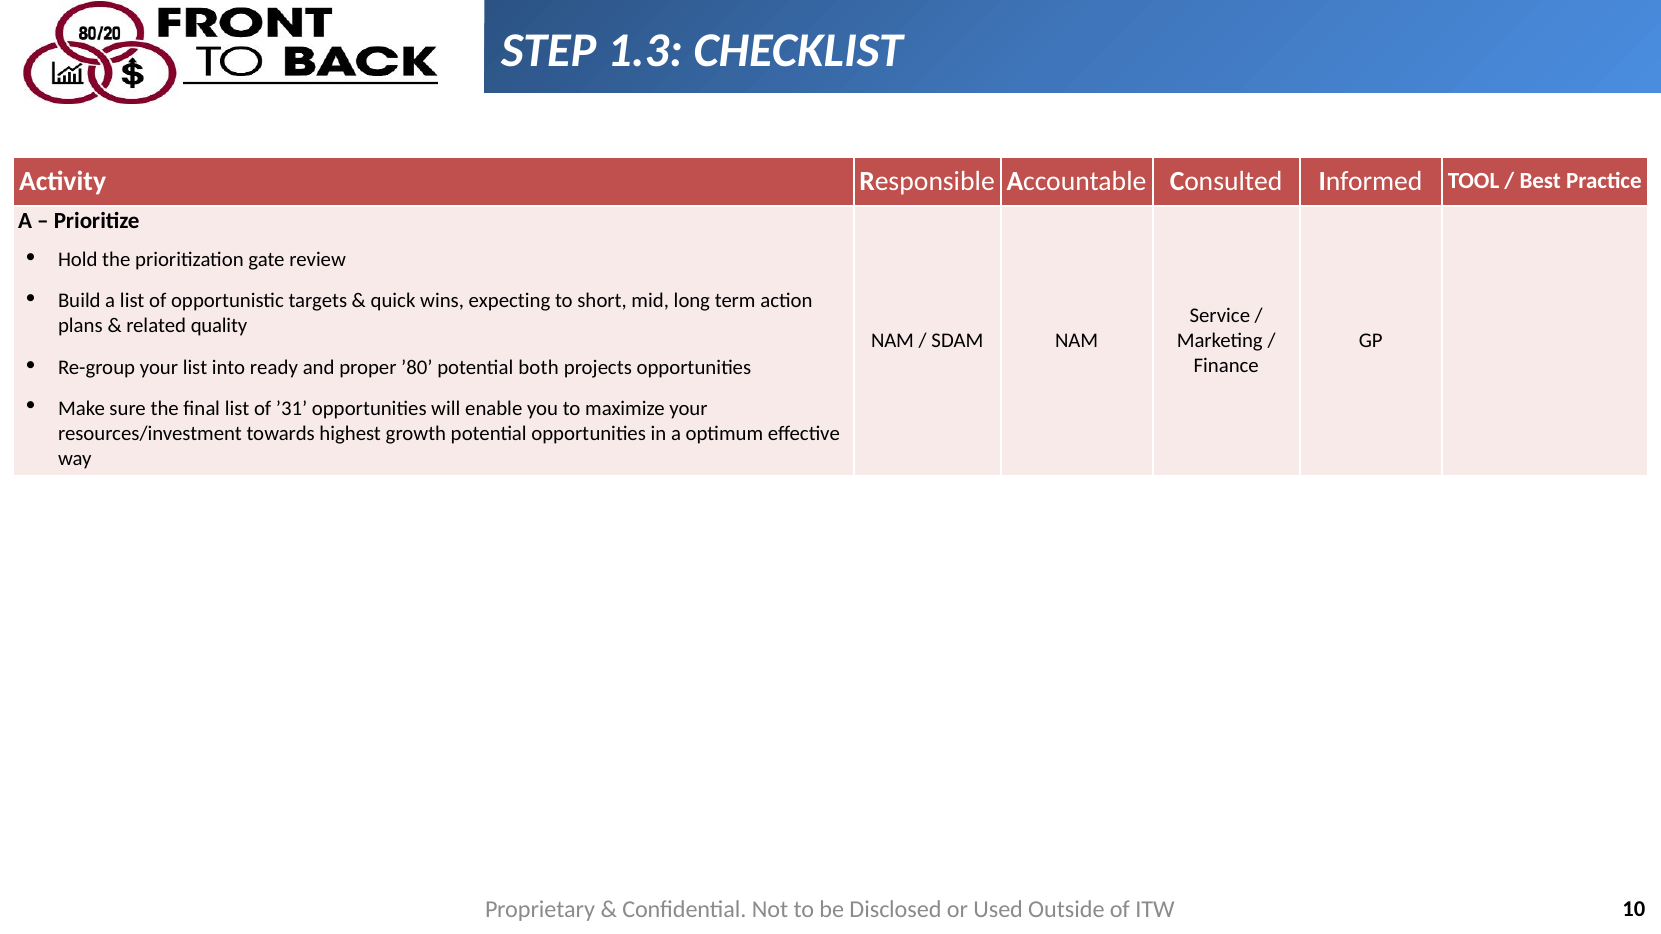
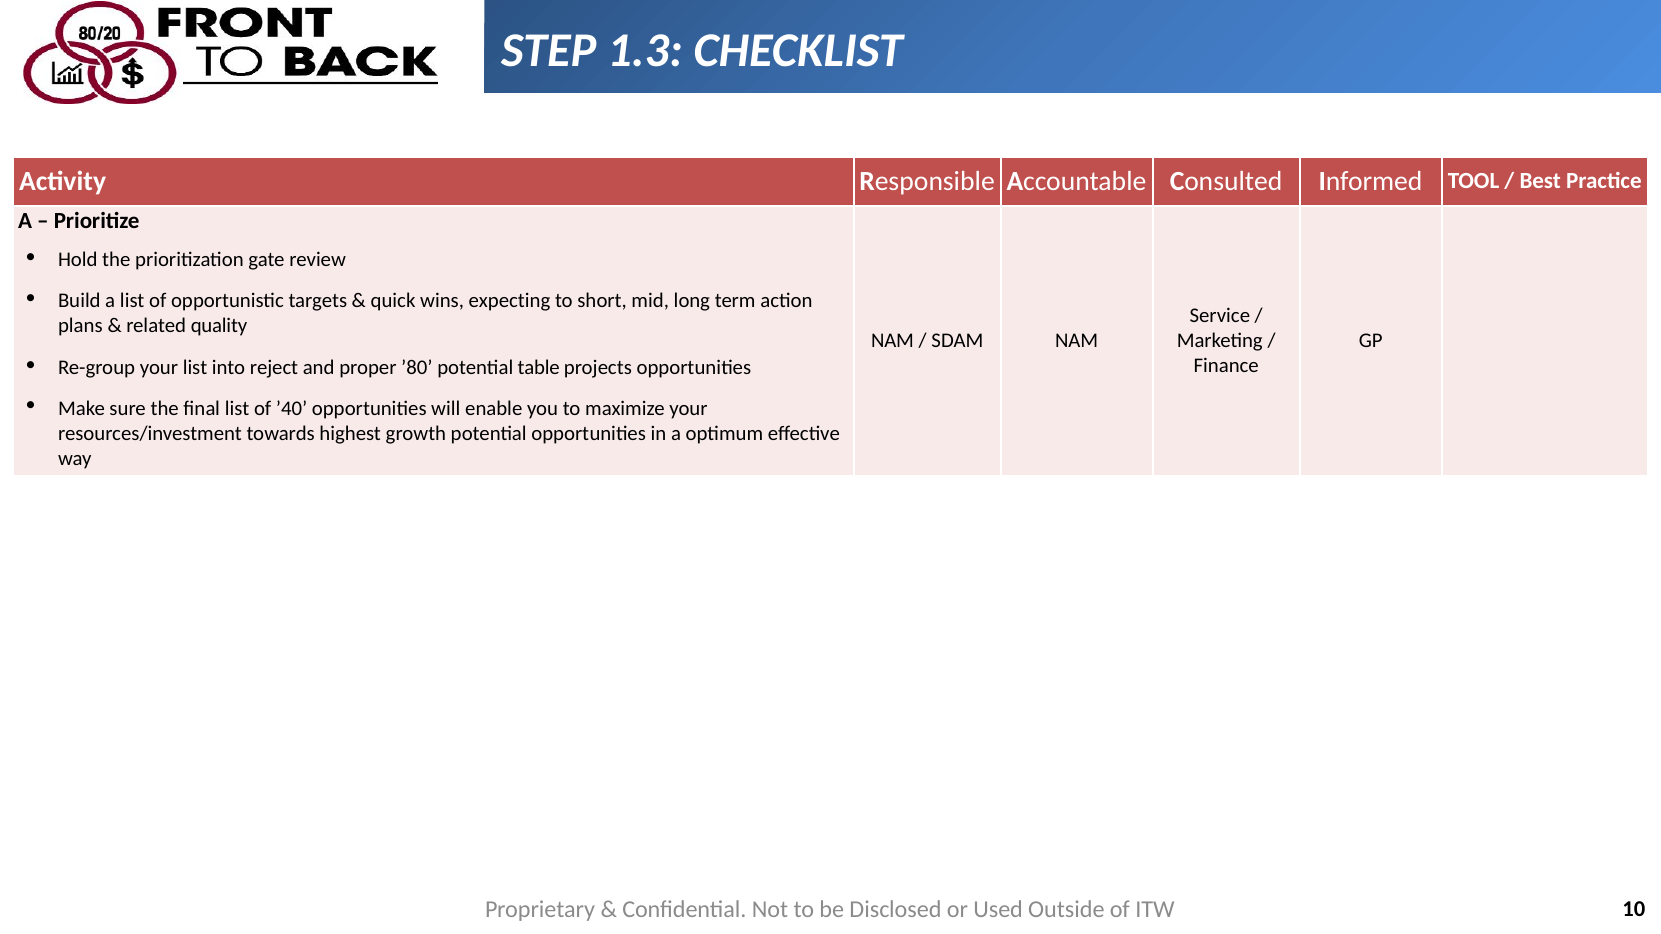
ready: ready -> reject
both: both -> table
’31: ’31 -> ’40
